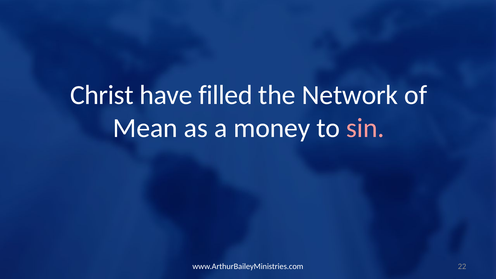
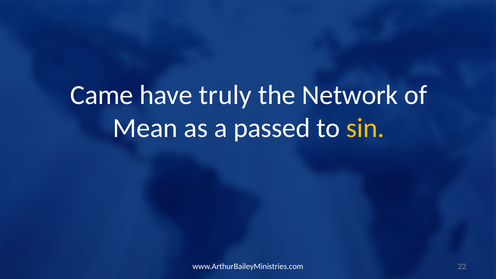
Christ: Christ -> Came
filled: filled -> truly
money: money -> passed
sin colour: pink -> yellow
